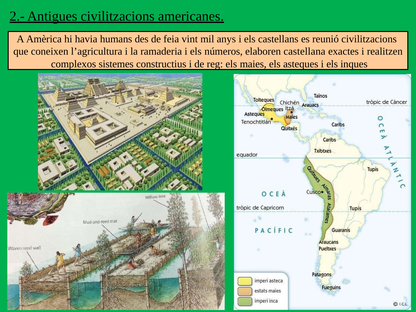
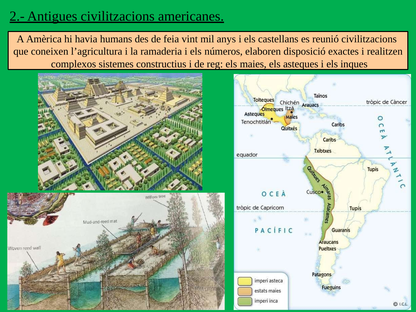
castellana: castellana -> disposició
